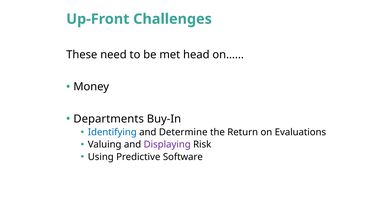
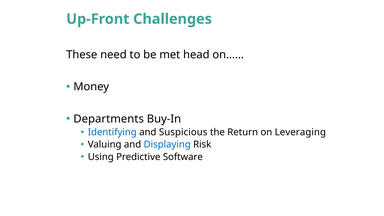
Determine: Determine -> Suspicious
Evaluations: Evaluations -> Leveraging
Displaying colour: purple -> blue
